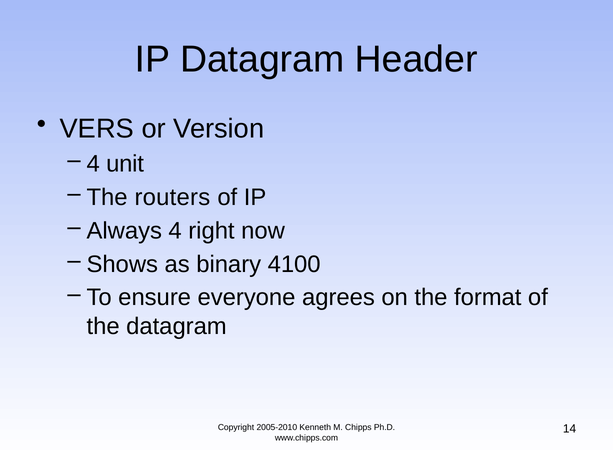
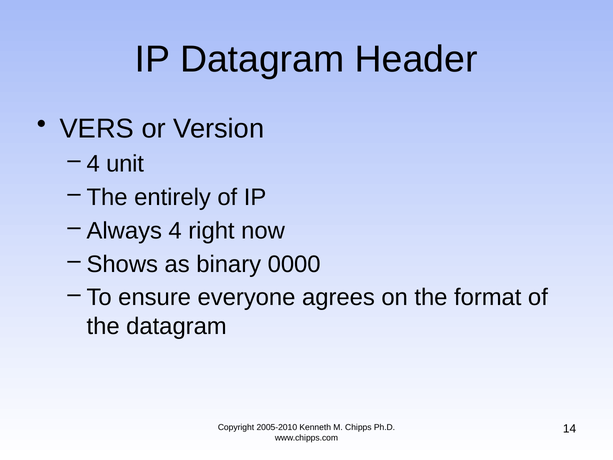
routers: routers -> entirely
4100: 4100 -> 0000
